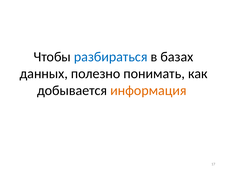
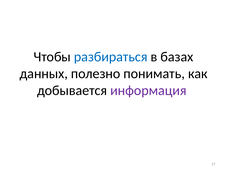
информация colour: orange -> purple
